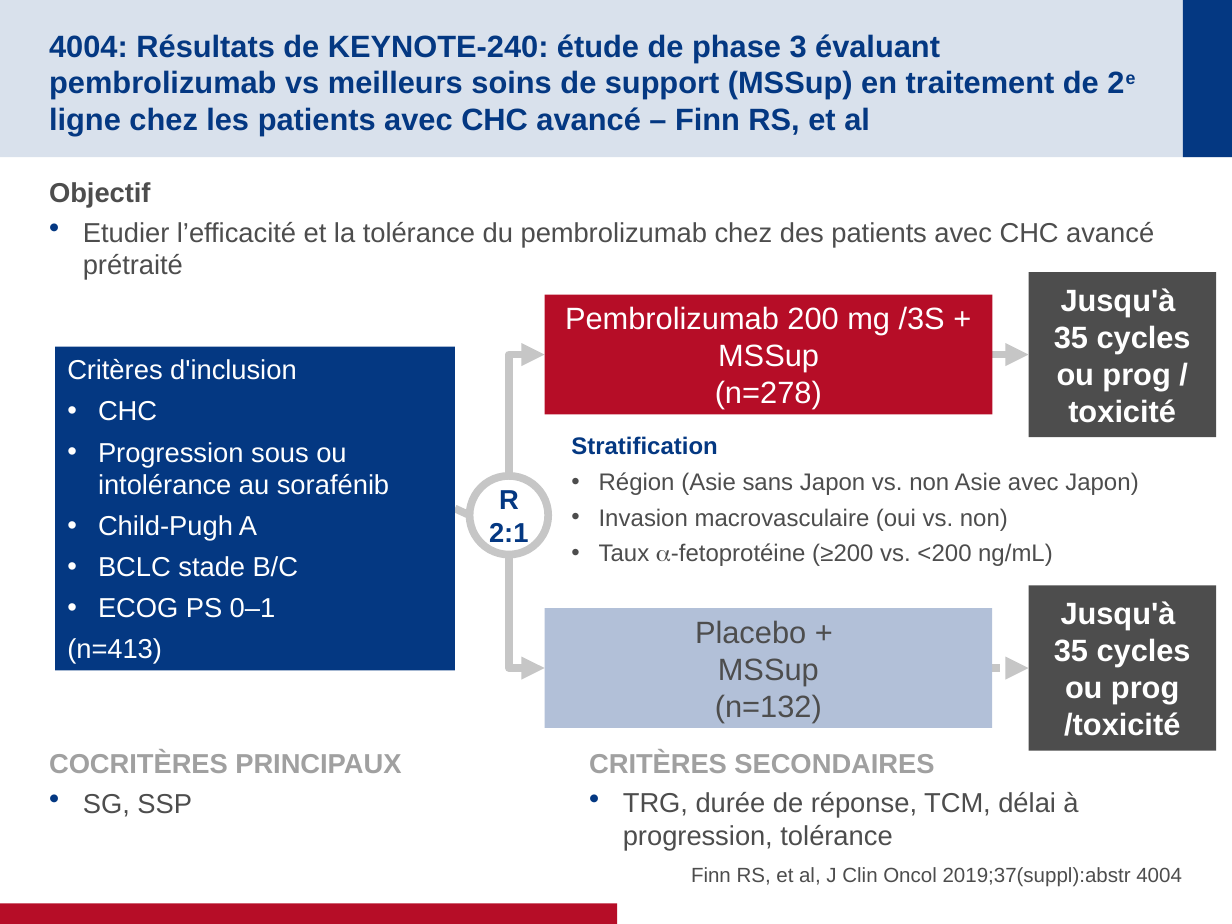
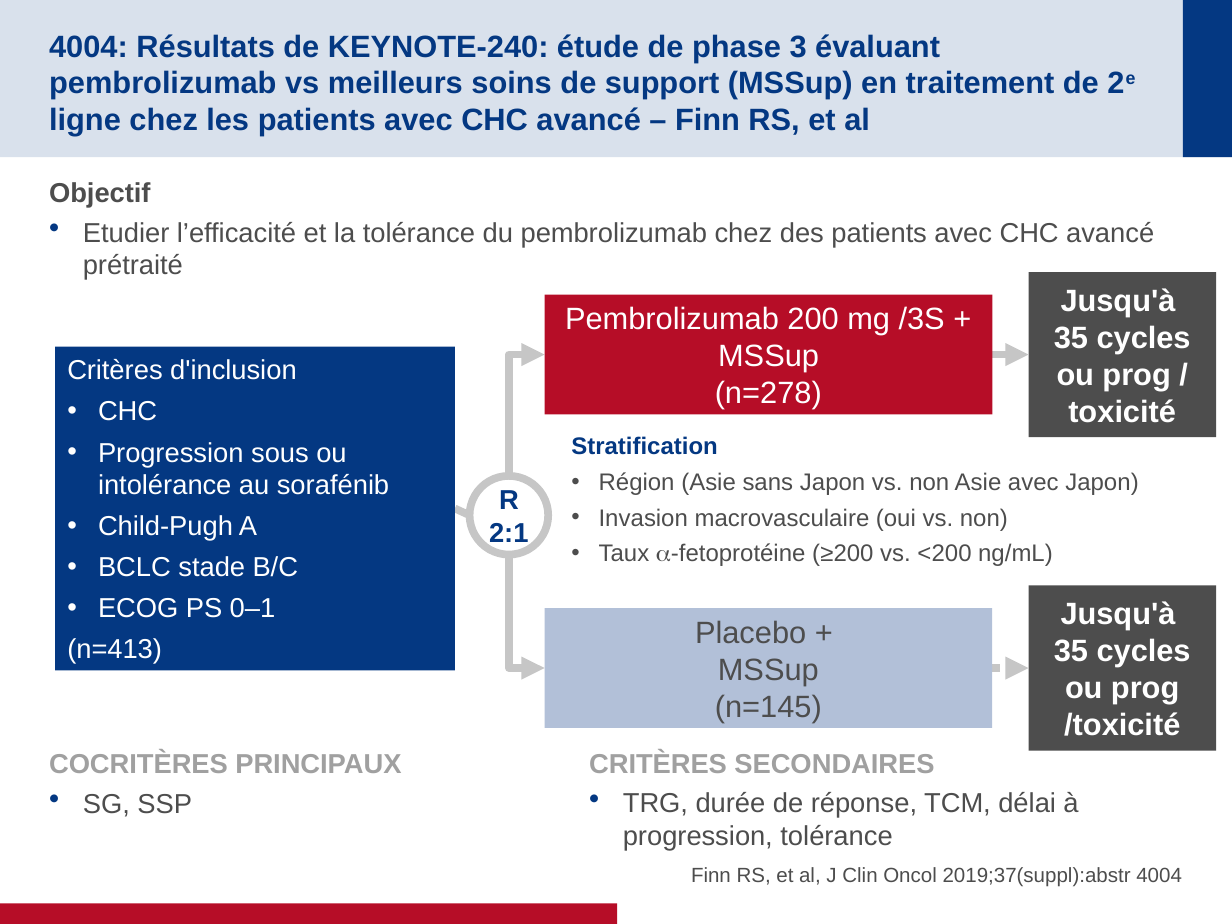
n=132: n=132 -> n=145
